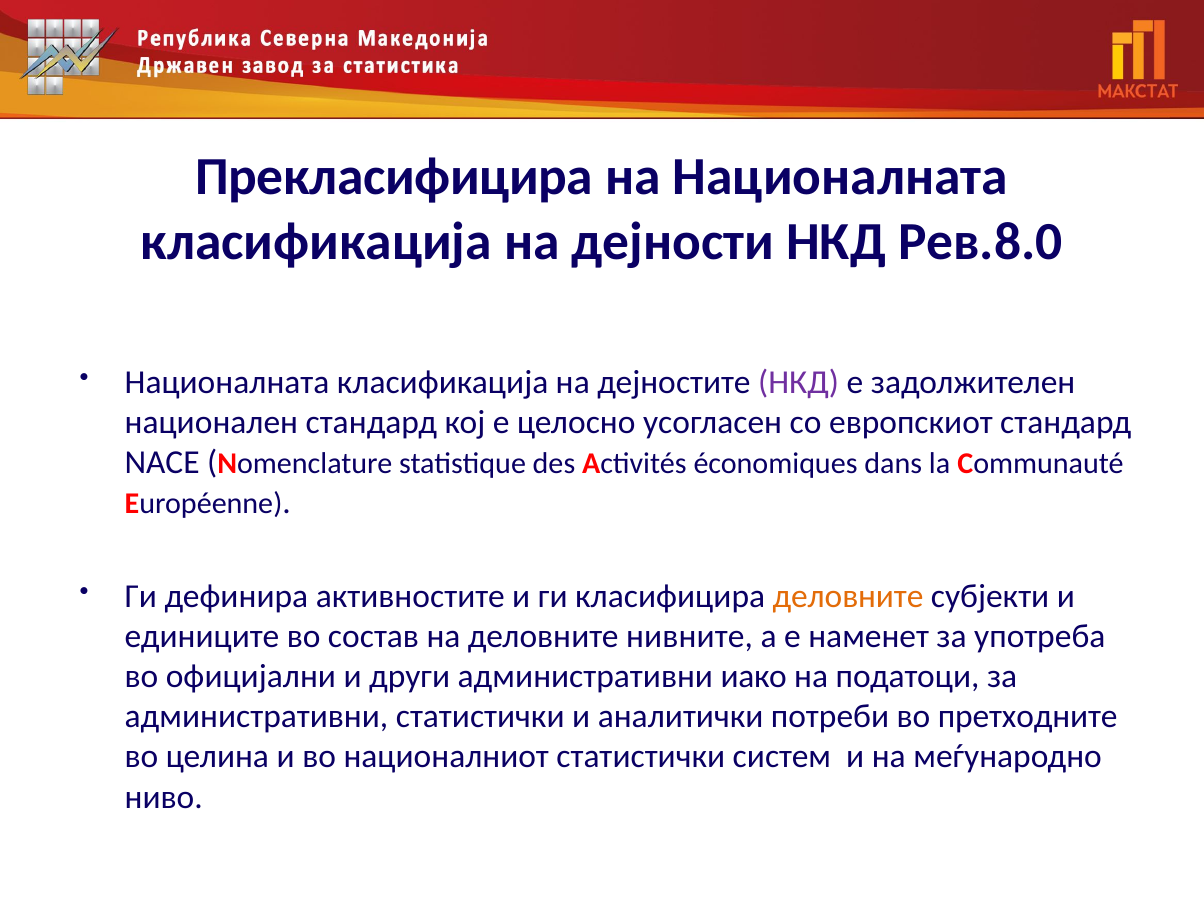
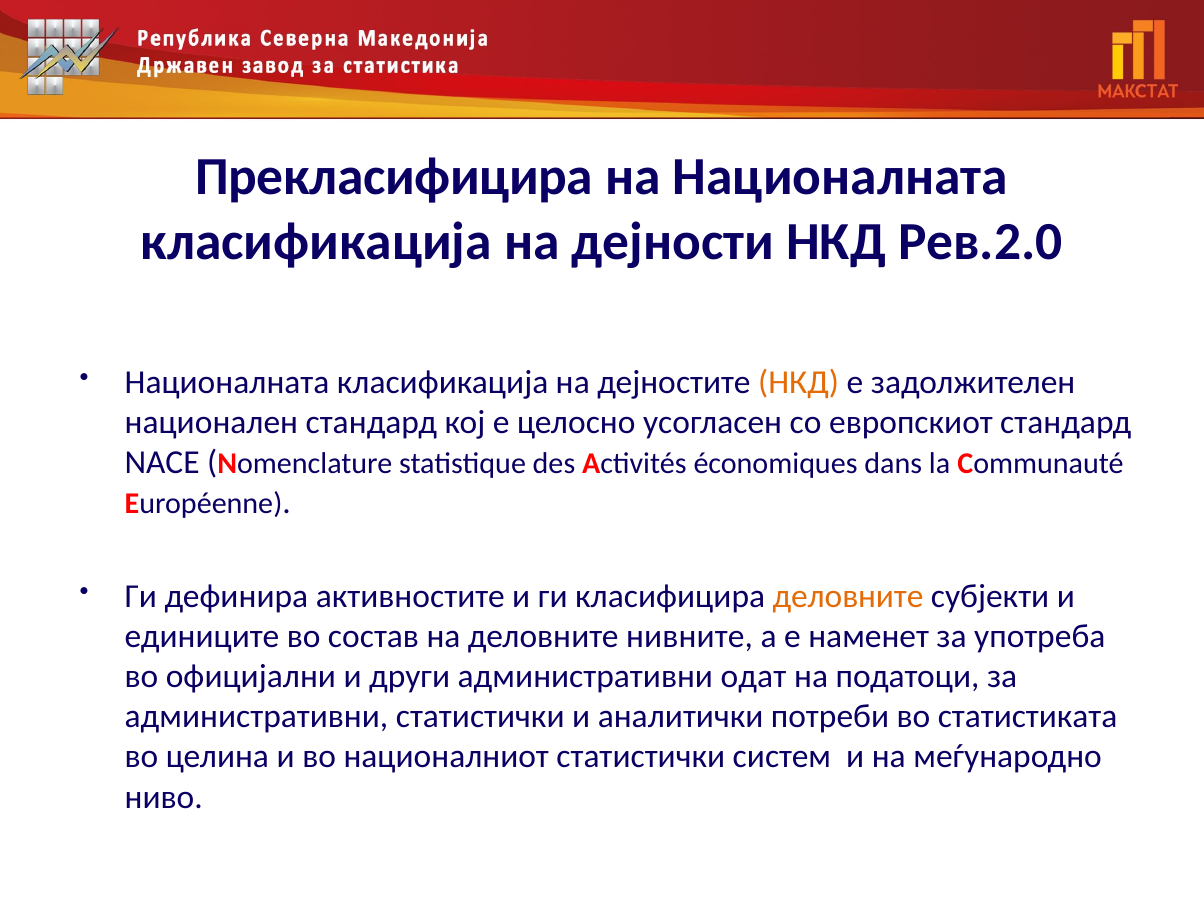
Рев.8.0: Рев.8.0 -> Рев.2.0
НКД at (799, 382) colour: purple -> orange
иако: иако -> одат
претходните: претходните -> статистиката
